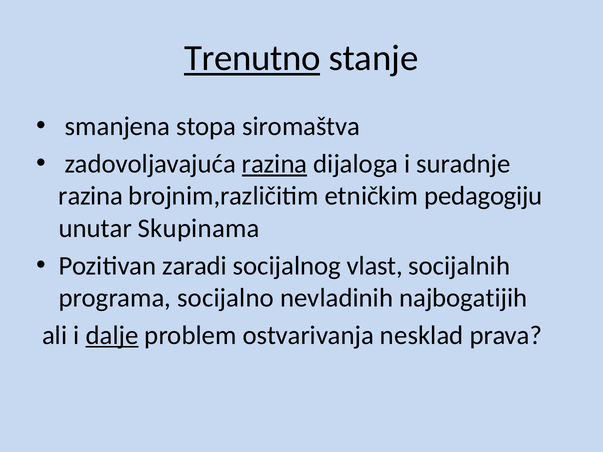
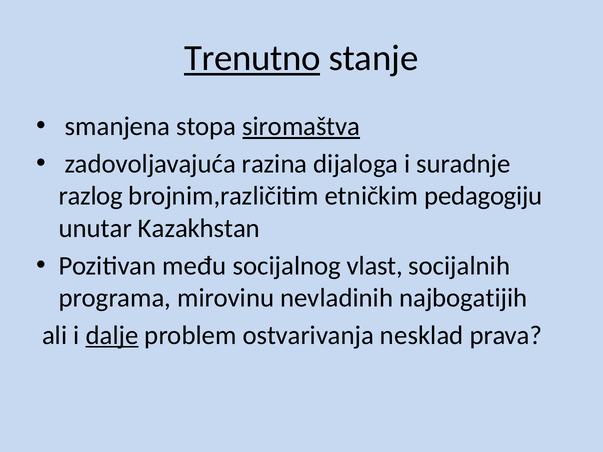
siromaštva underline: none -> present
razina at (275, 164) underline: present -> none
razina at (91, 196): razina -> razlog
Skupinama: Skupinama -> Kazakhstan
zaradi: zaradi -> među
socijalno: socijalno -> mirovinu
